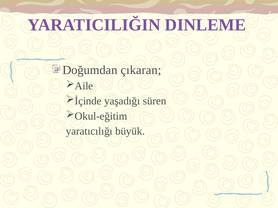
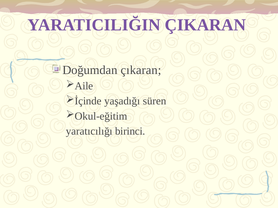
DINLEME: DINLEME -> ÇIKARAN
büyük: büyük -> birinci
